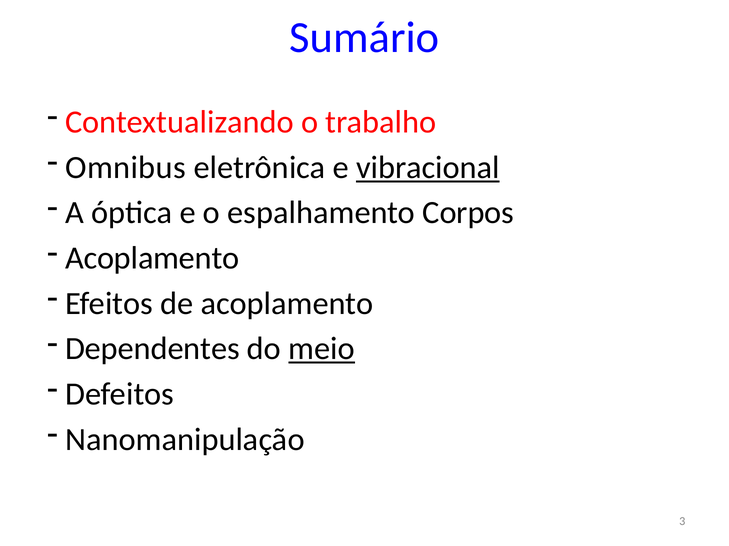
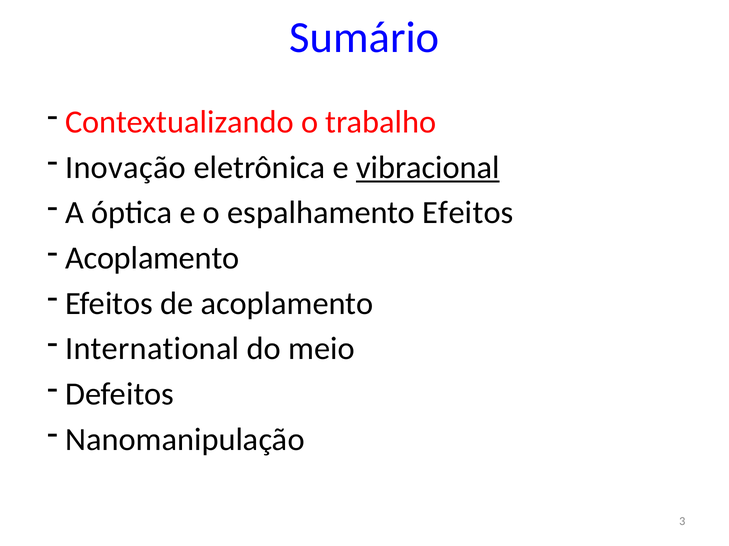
Omnibus: Omnibus -> Inovação
espalhamento Corpos: Corpos -> Efeitos
Dependentes: Dependentes -> International
meio underline: present -> none
